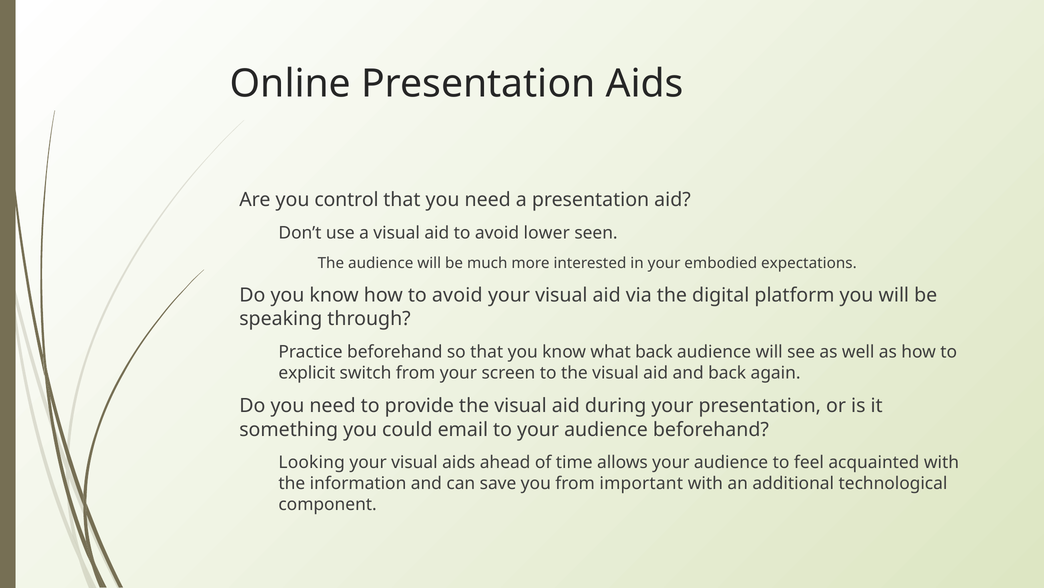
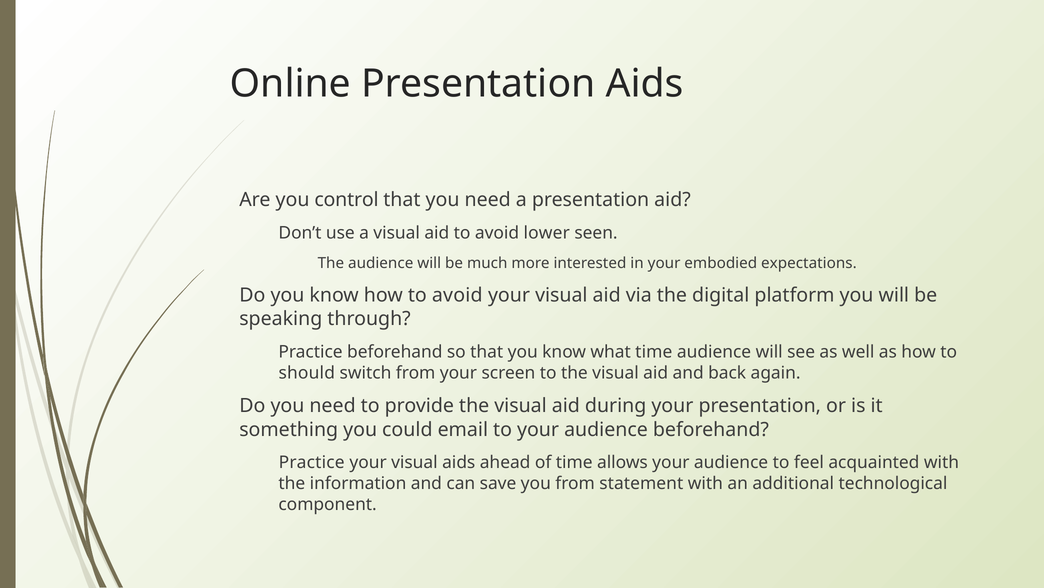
what back: back -> time
explicit: explicit -> should
Looking at (312, 462): Looking -> Practice
important: important -> statement
